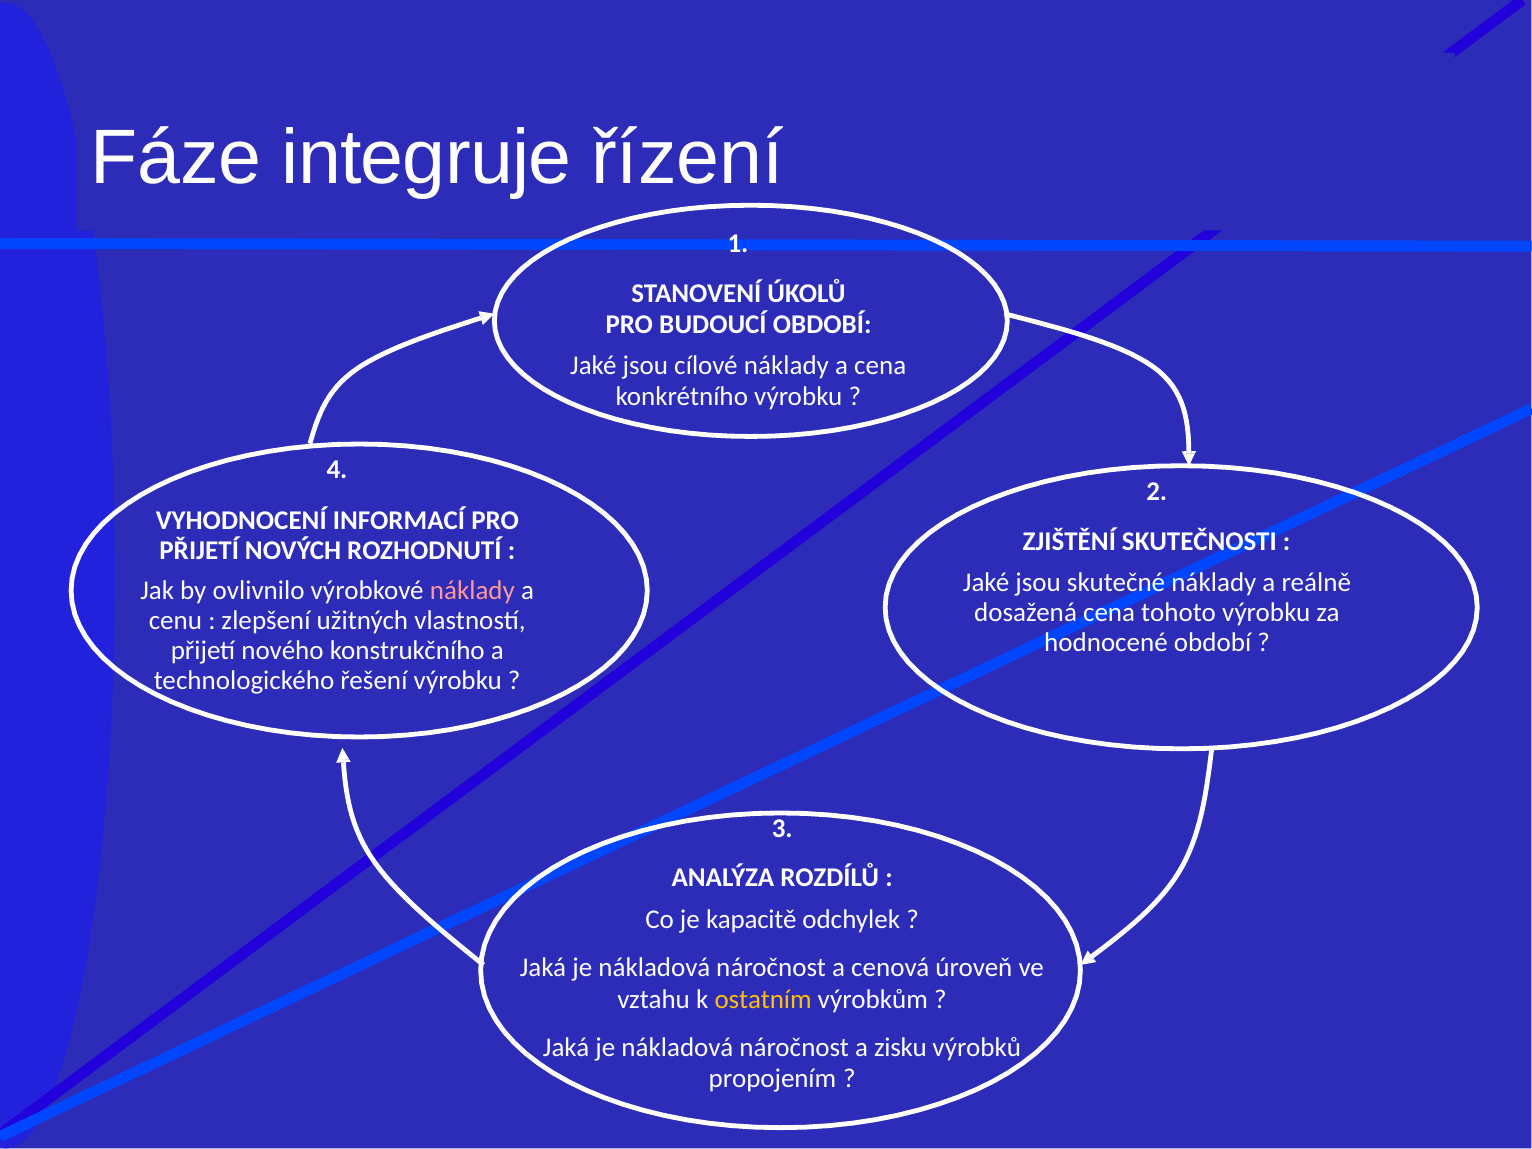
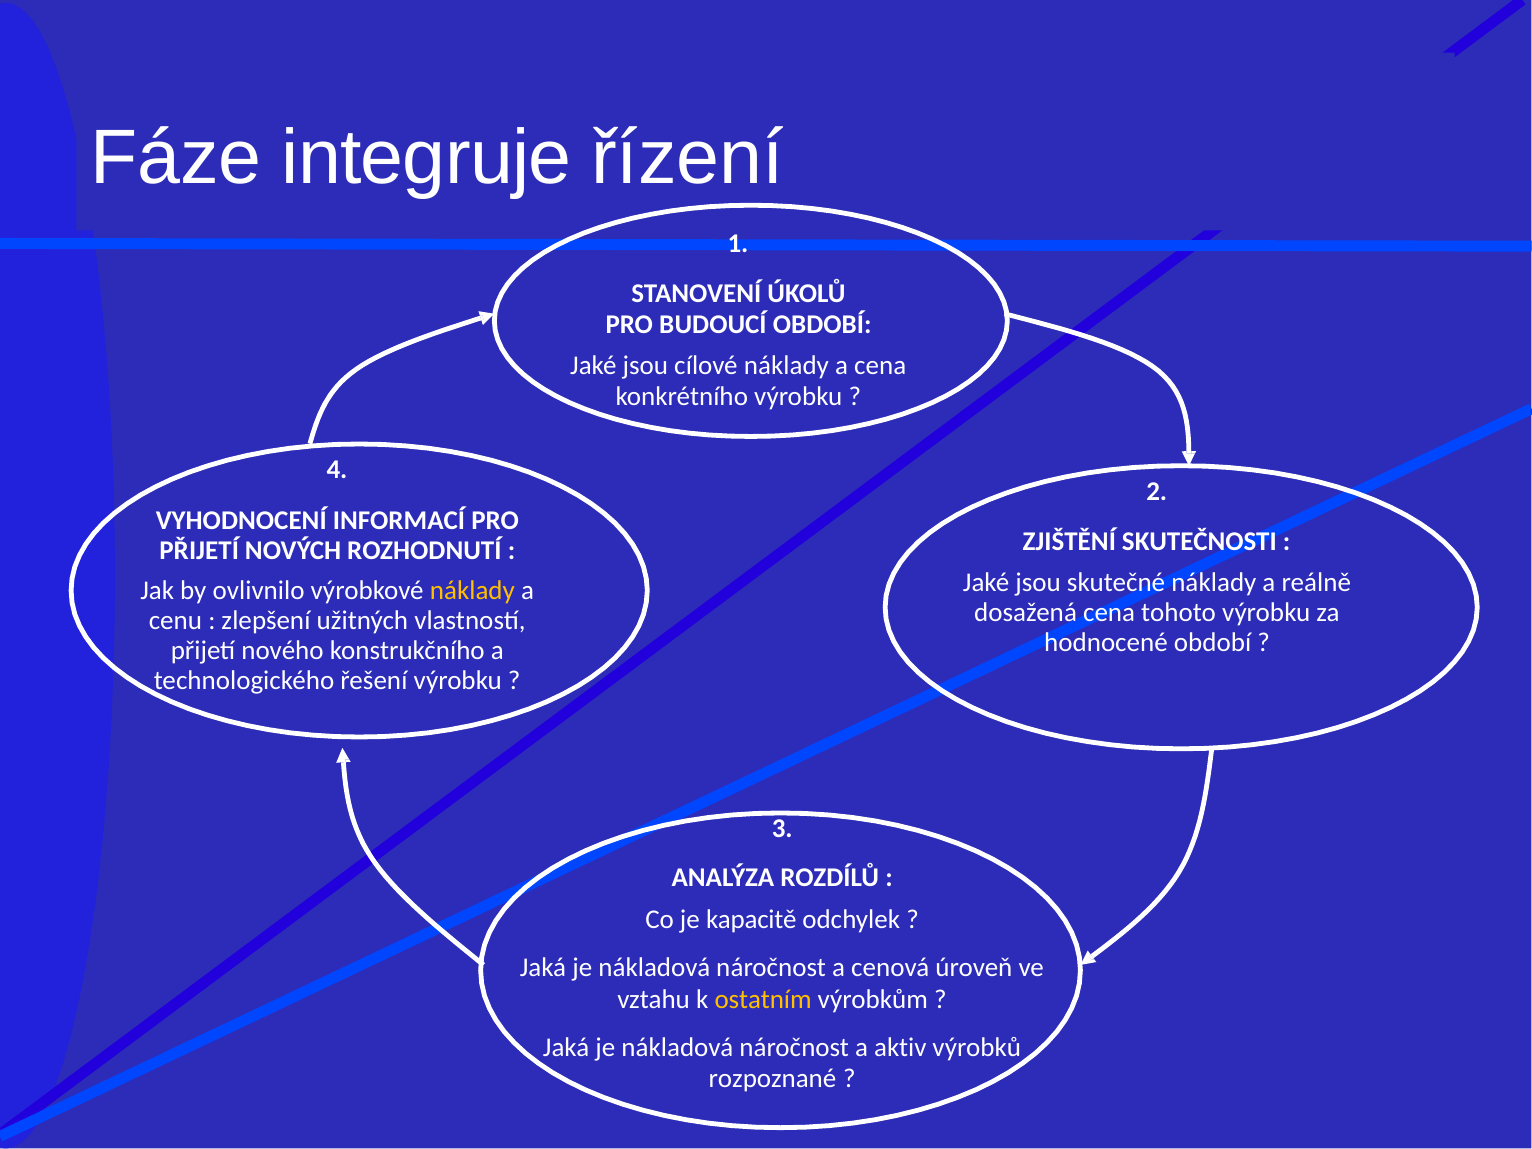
náklady at (472, 591) colour: pink -> yellow
zisku: zisku -> aktiv
propojením: propojením -> rozpoznané
